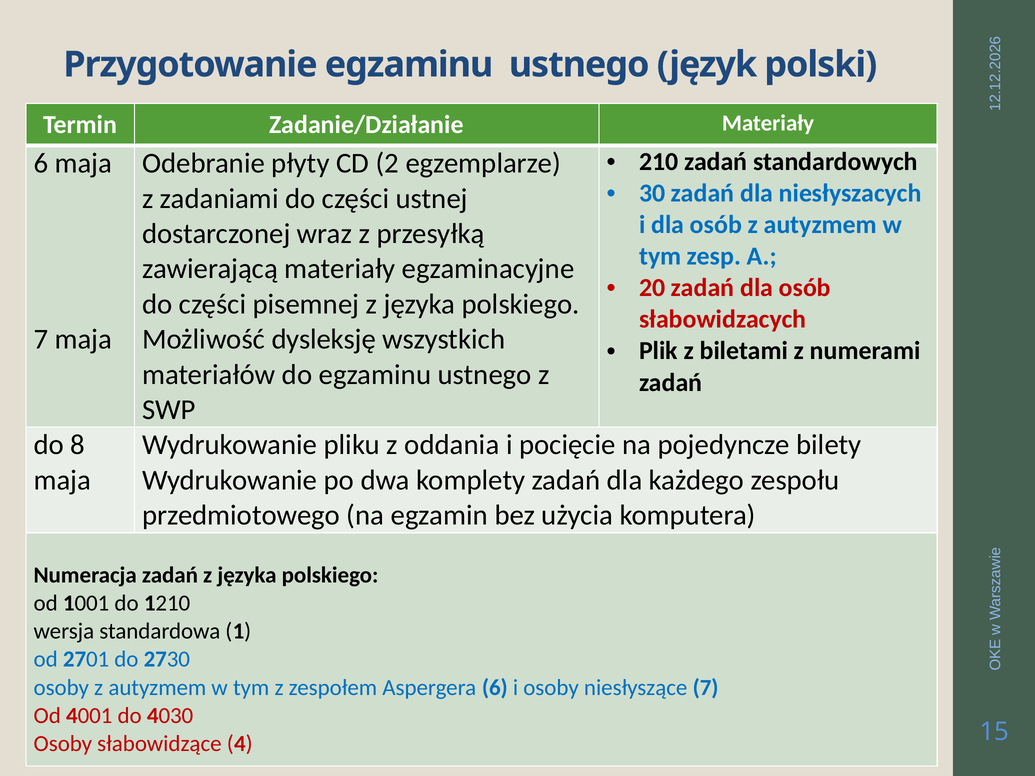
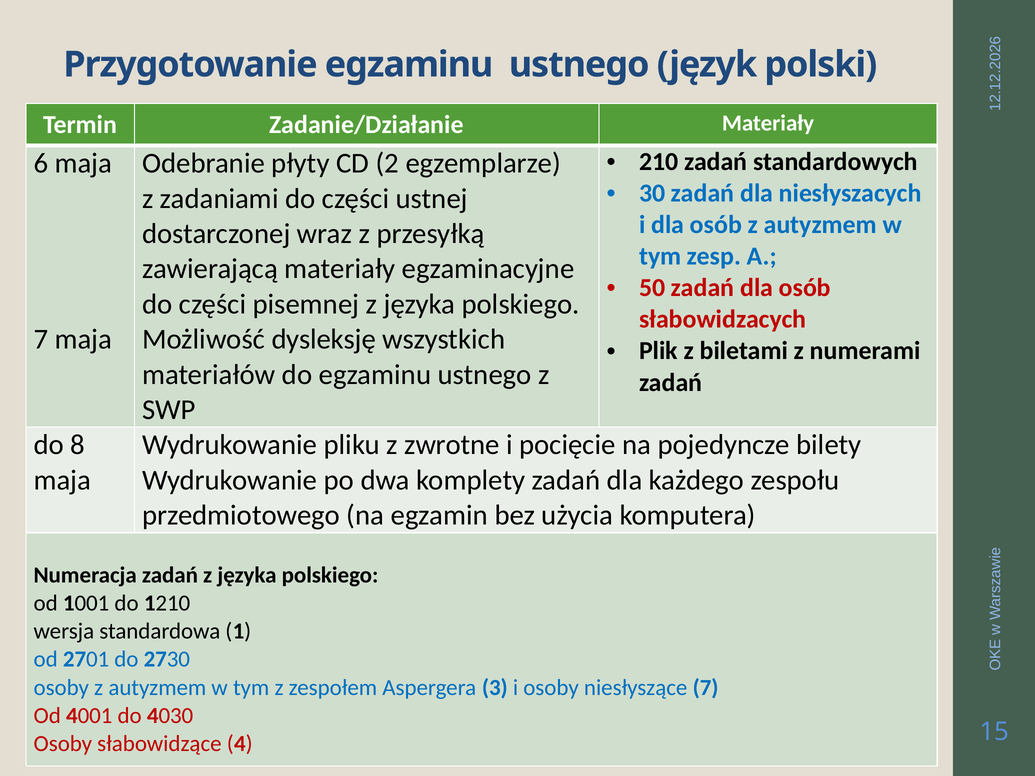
20: 20 -> 50
oddania: oddania -> zwrotne
Aspergera 6: 6 -> 3
